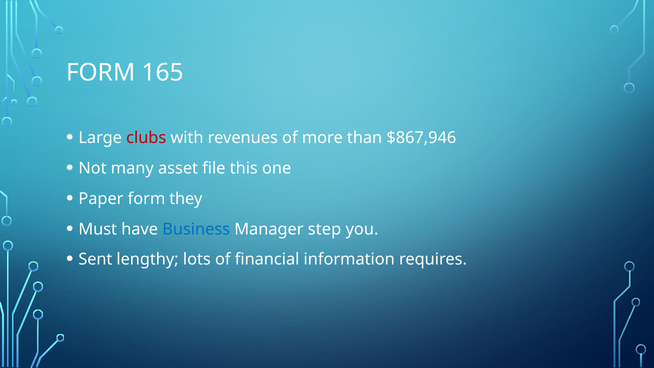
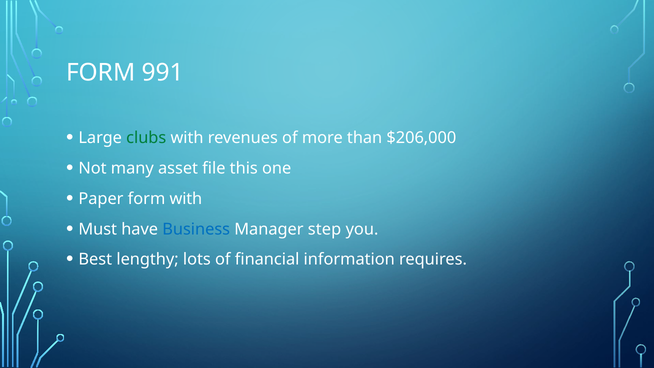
165: 165 -> 991
clubs colour: red -> green
$867,946: $867,946 -> $206,000
form they: they -> with
Sent: Sent -> Best
